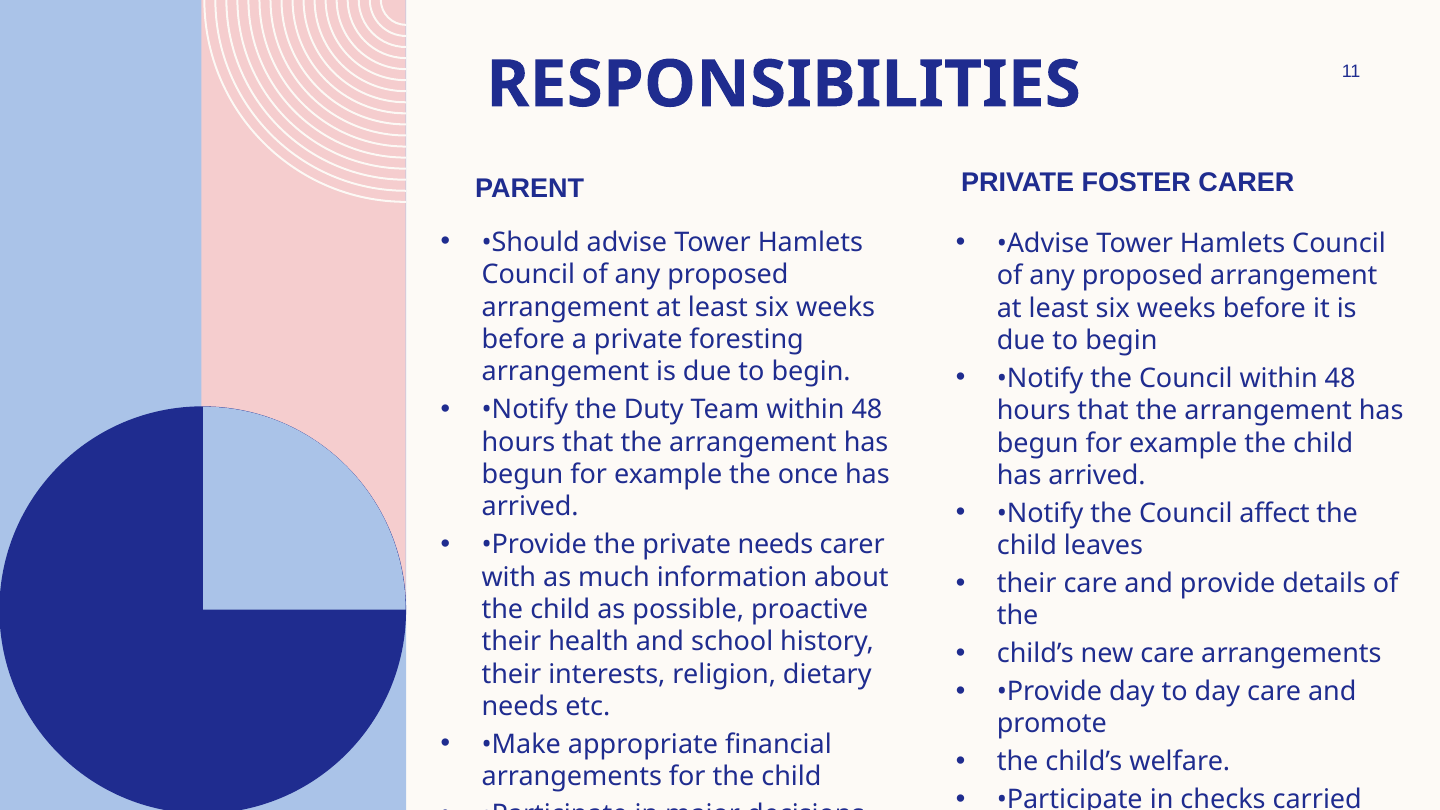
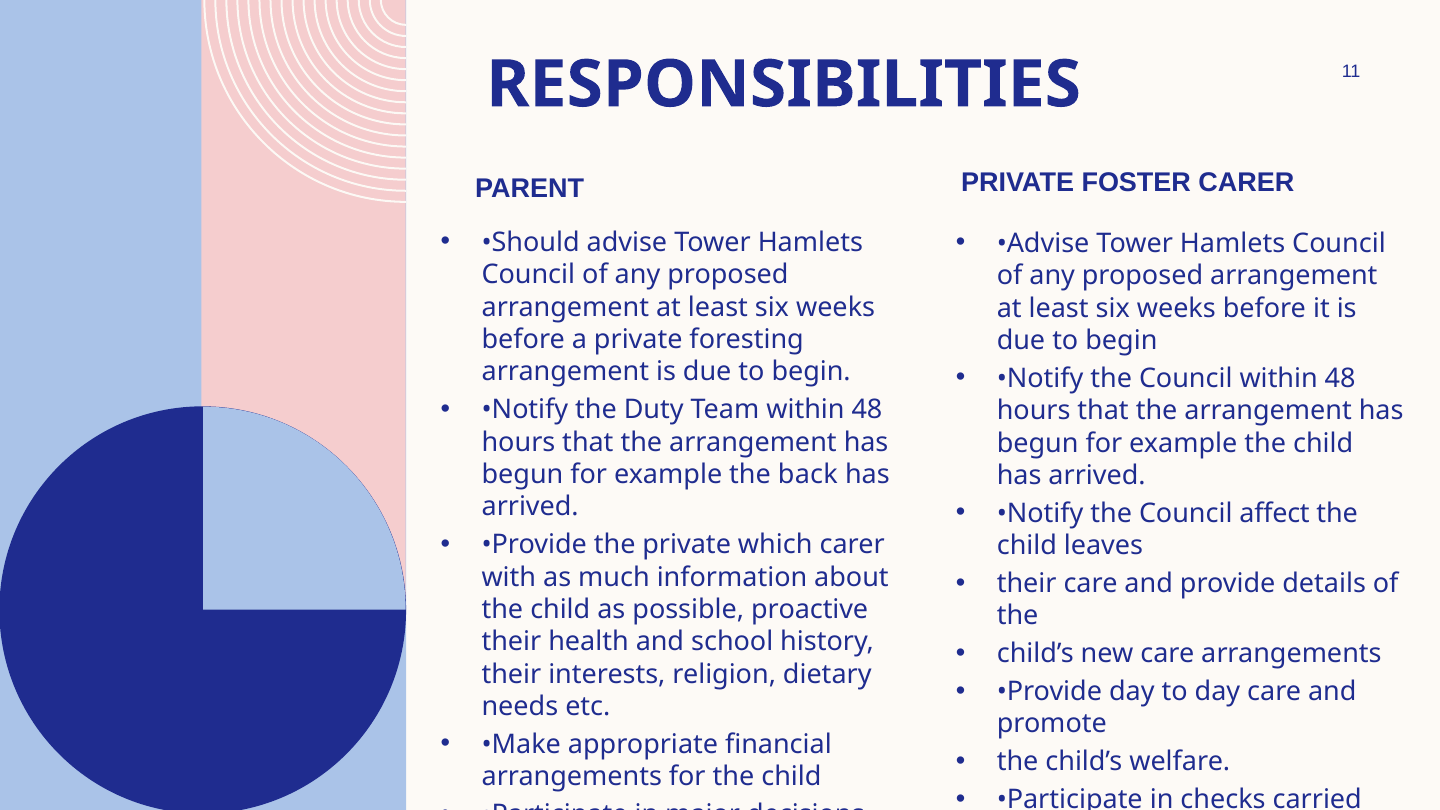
once: once -> back
private needs: needs -> which
